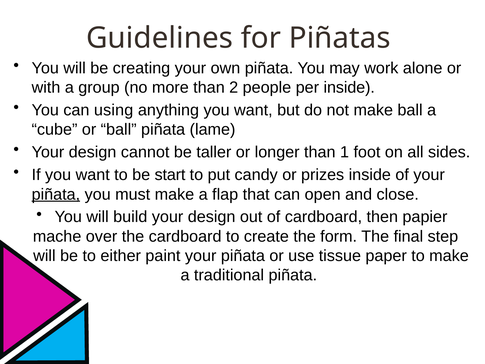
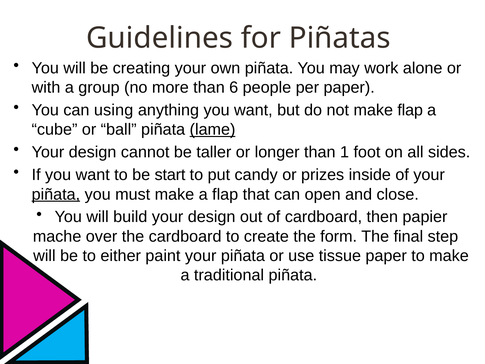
2: 2 -> 6
per inside: inside -> paper
make ball: ball -> flap
lame underline: none -> present
